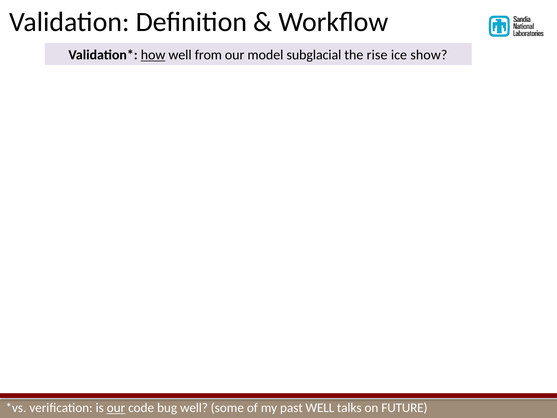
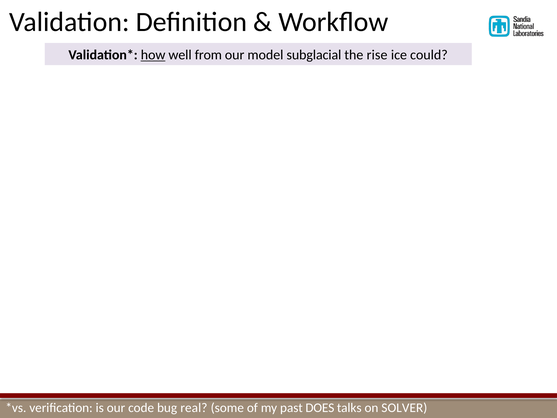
show: show -> could
our at (116, 408) underline: present -> none
bug well: well -> real
past WELL: WELL -> DOES
FUTURE: FUTURE -> SOLVER
